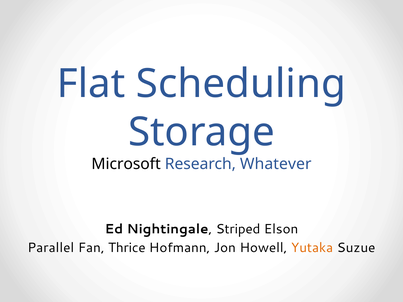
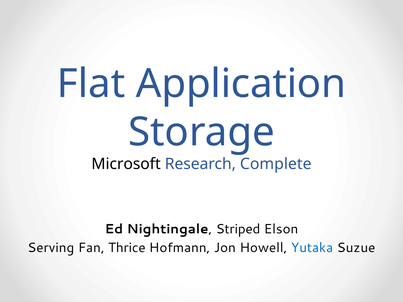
Scheduling: Scheduling -> Application
Whatever: Whatever -> Complete
Parallel: Parallel -> Serving
Yutaka colour: orange -> blue
